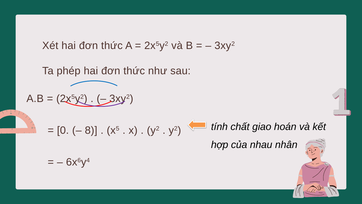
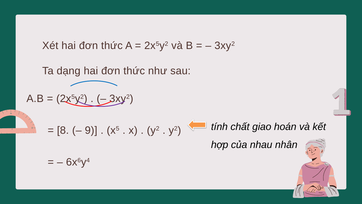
phép: phép -> dạng
0: 0 -> 8
8: 8 -> 9
